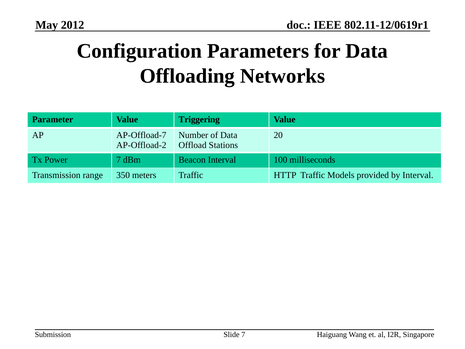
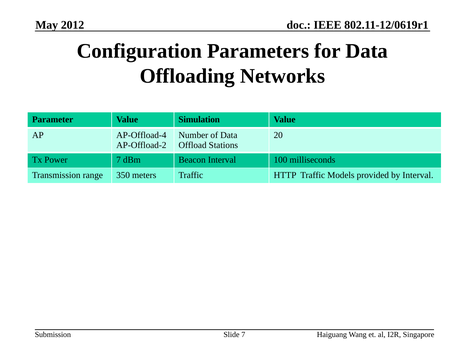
Triggering: Triggering -> Simulation
AP-Offload-7: AP-Offload-7 -> AP-Offload-4
